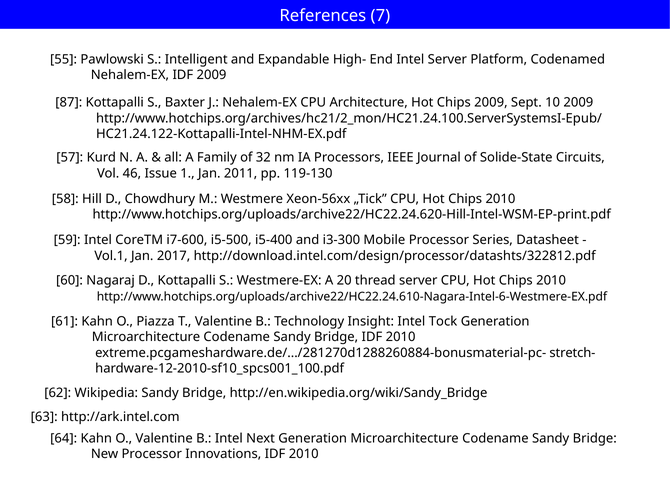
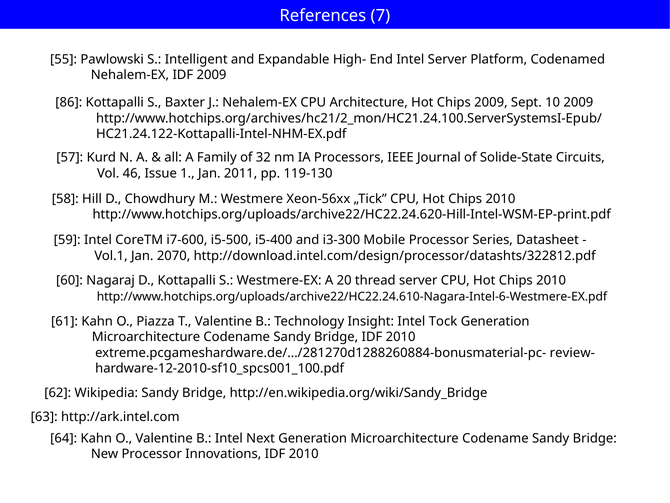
87: 87 -> 86
2017: 2017 -> 2070
stretch-: stretch- -> review-
